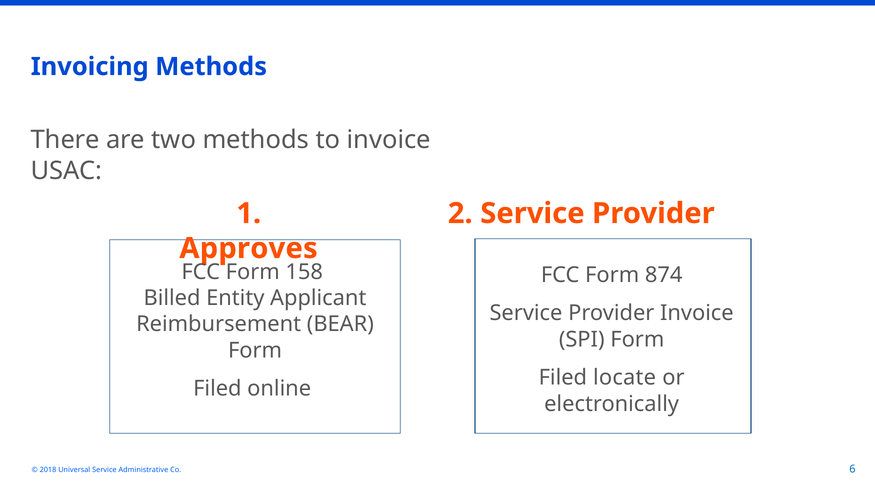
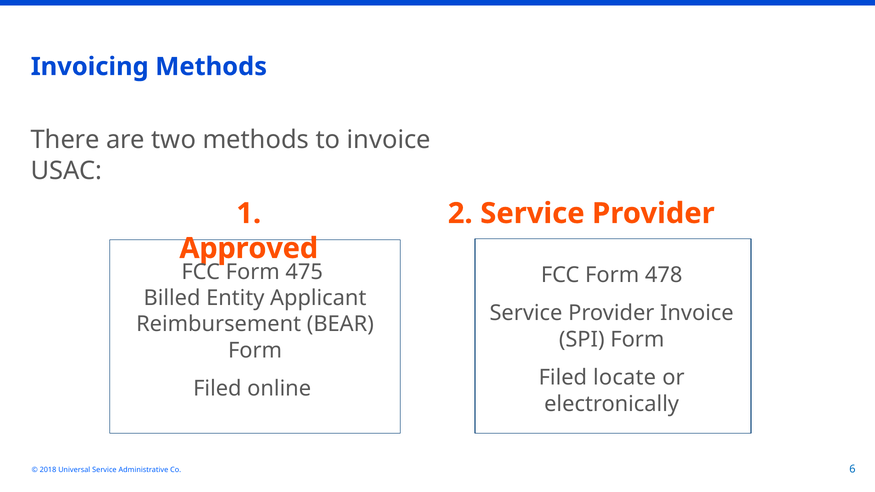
Approves: Approves -> Approved
158: 158 -> 475
874: 874 -> 478
